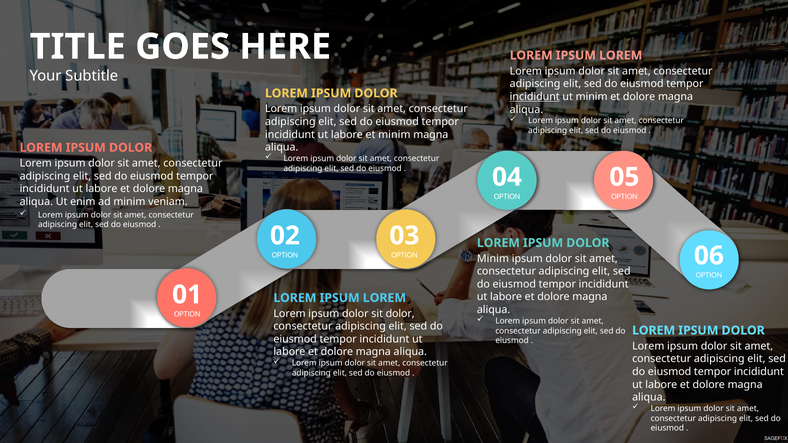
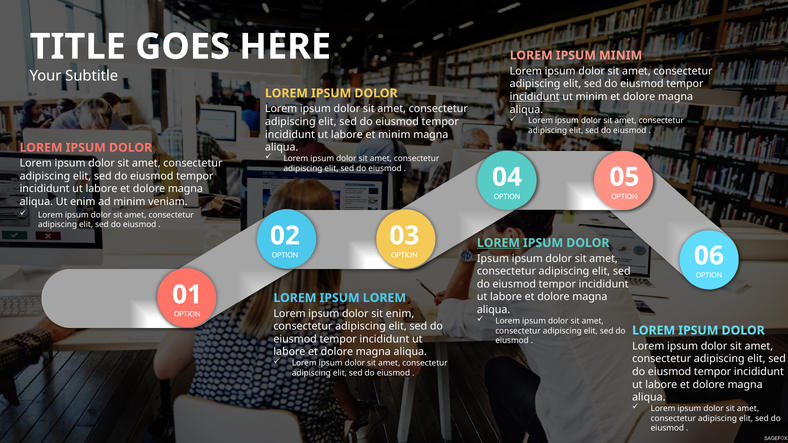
LOREM at (621, 55): LOREM -> MINIM
LOREM at (498, 243) underline: none -> present
Minim at (493, 259): Minim -> Ipsum
sit dolor: dolor -> enim
